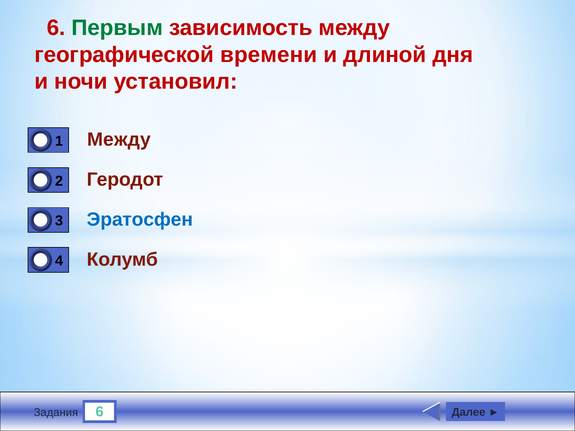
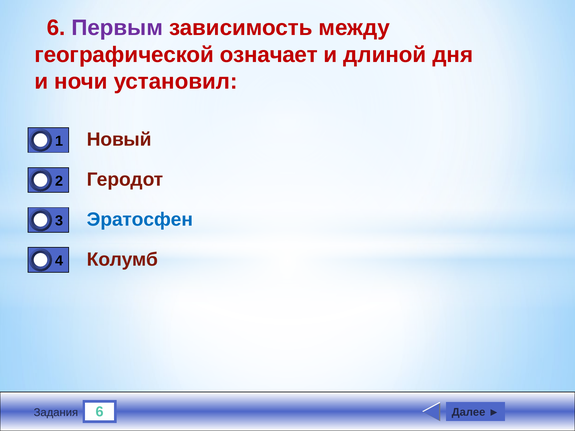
Первым colour: green -> purple
времени: времени -> означает
Между at (119, 140): Между -> Новый
